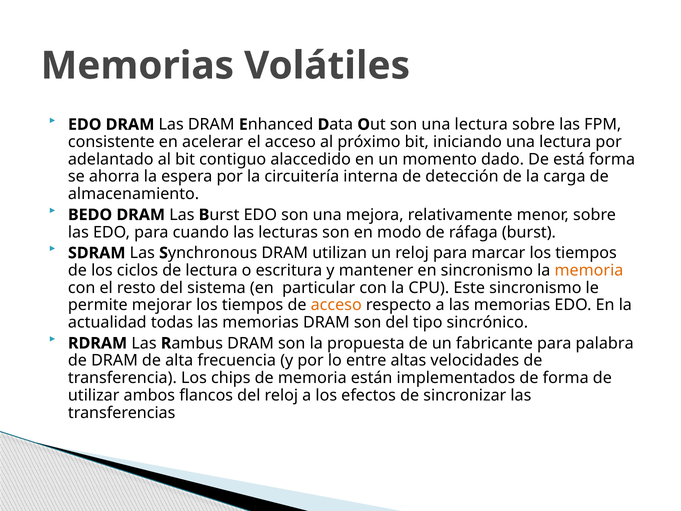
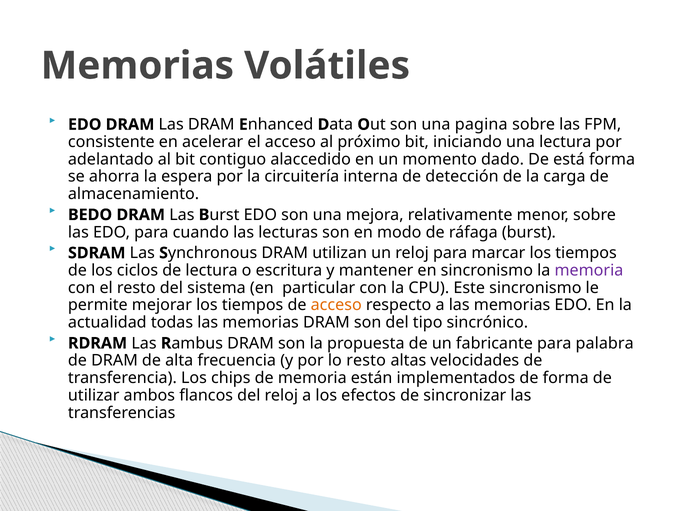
son una lectura: lectura -> pagina
memoria at (589, 270) colour: orange -> purple
lo entre: entre -> resto
